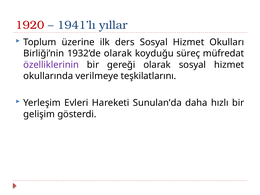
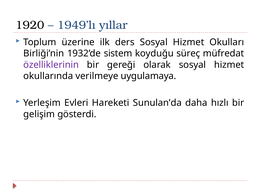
1920 colour: red -> black
1941’lı: 1941’lı -> 1949’lı
1932’de olarak: olarak -> sistem
teşkilatlarını: teşkilatlarını -> uygulamaya
